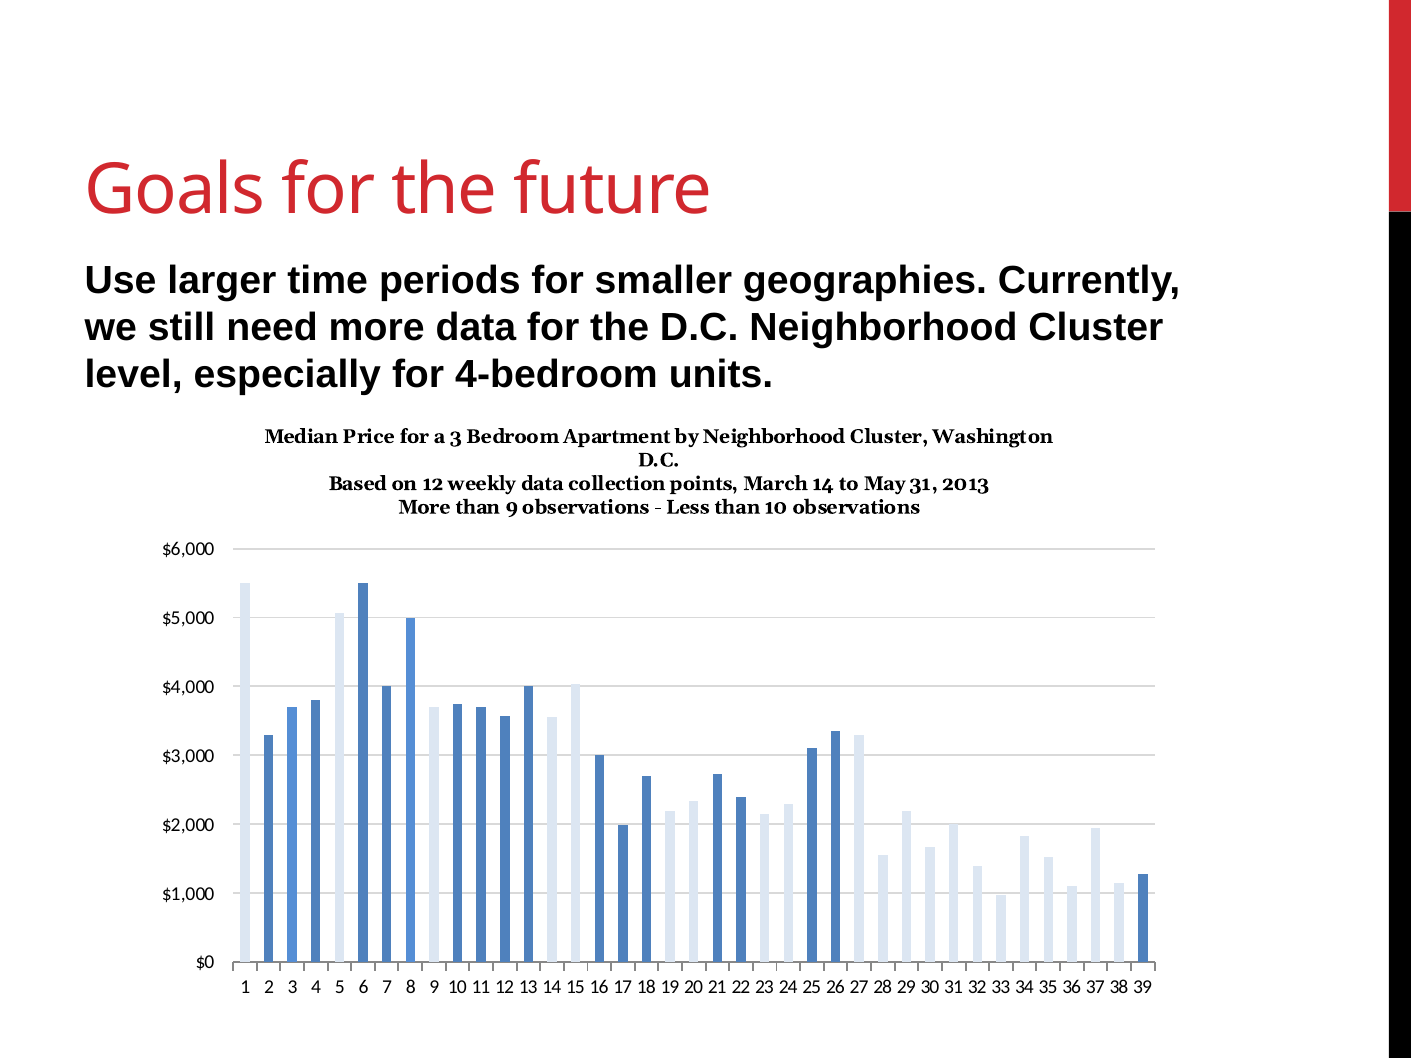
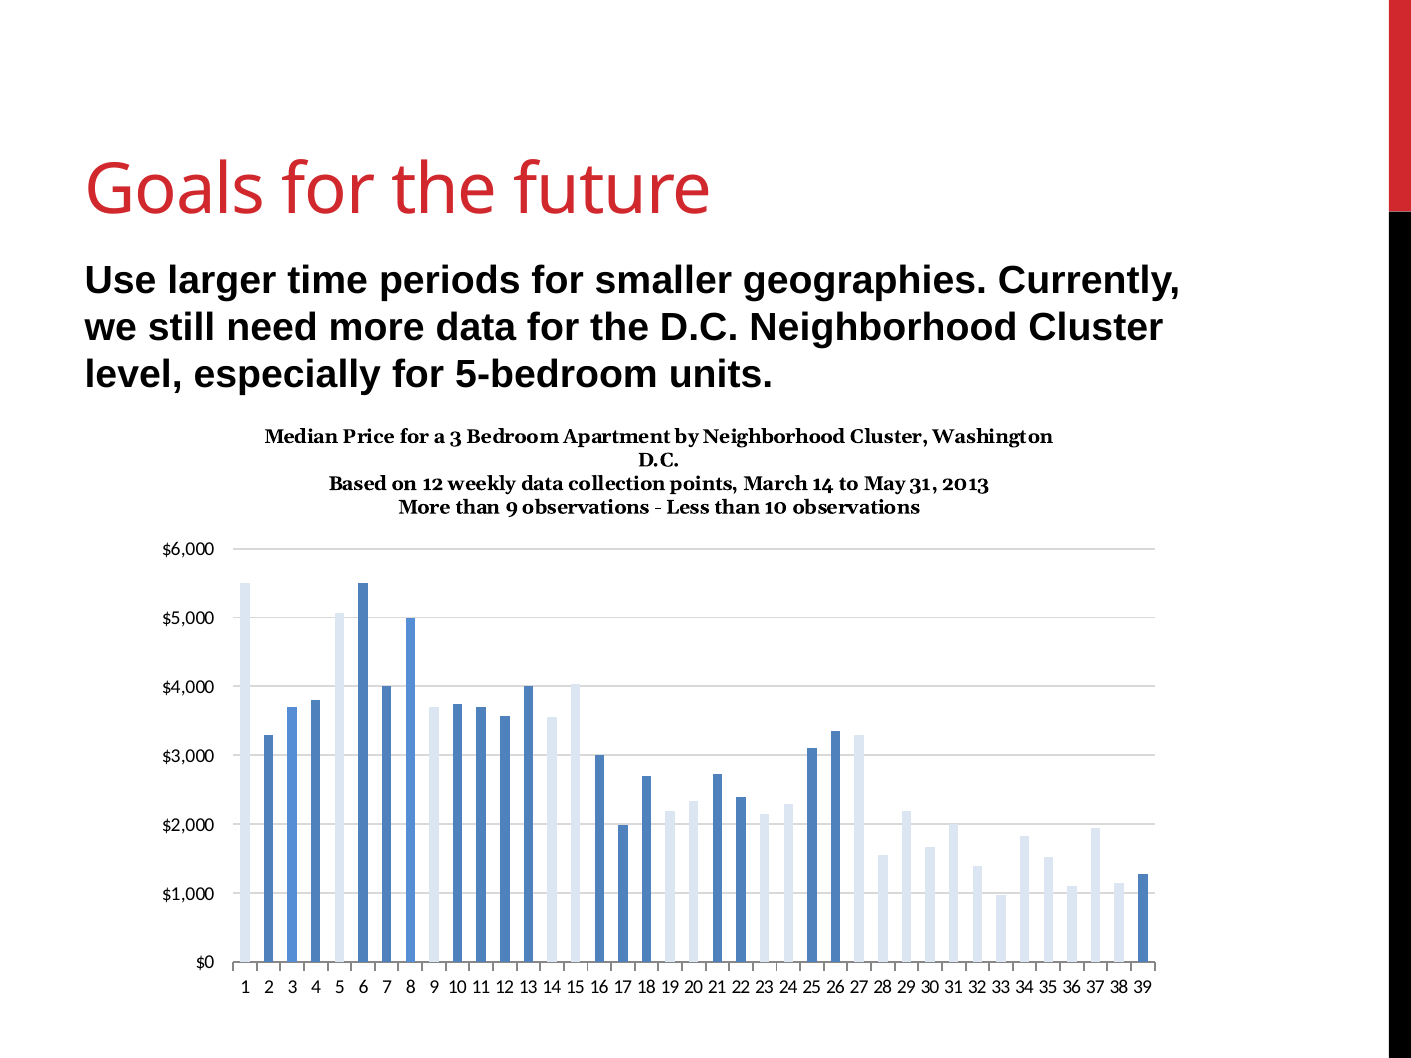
4-bedroom: 4-bedroom -> 5-bedroom
